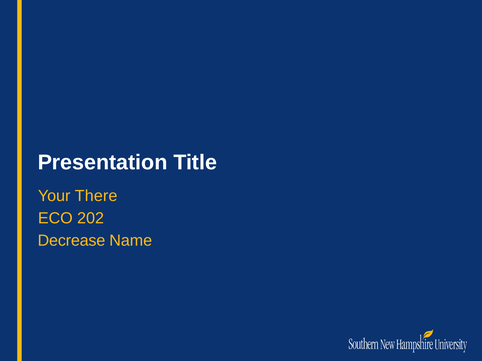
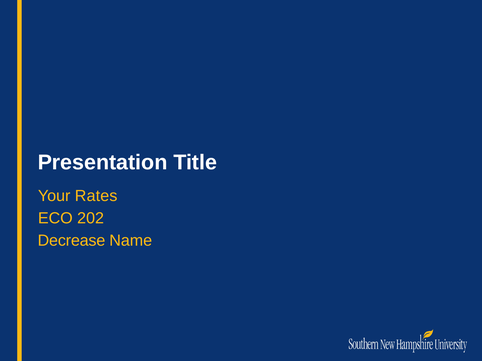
There: There -> Rates
